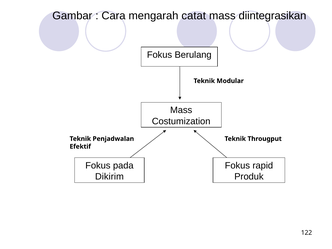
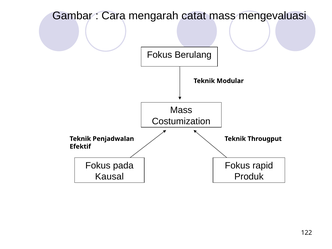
diintegrasikan: diintegrasikan -> mengevaluasi
Dikirim: Dikirim -> Kausal
